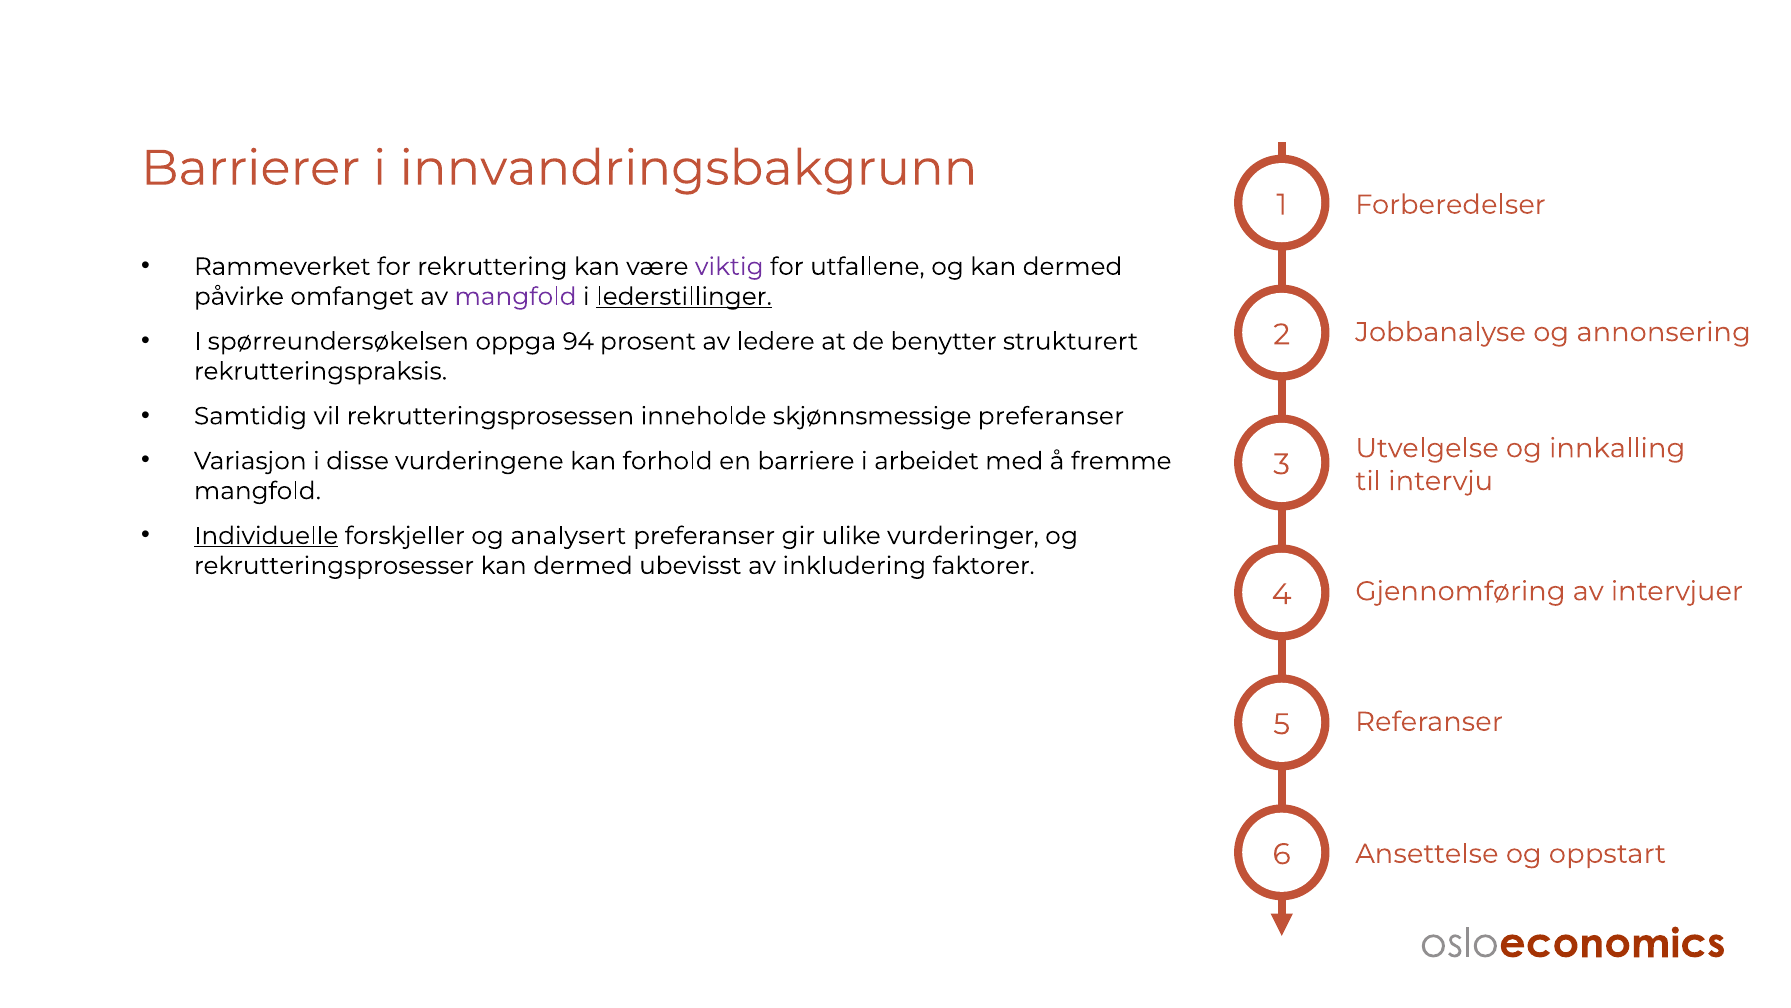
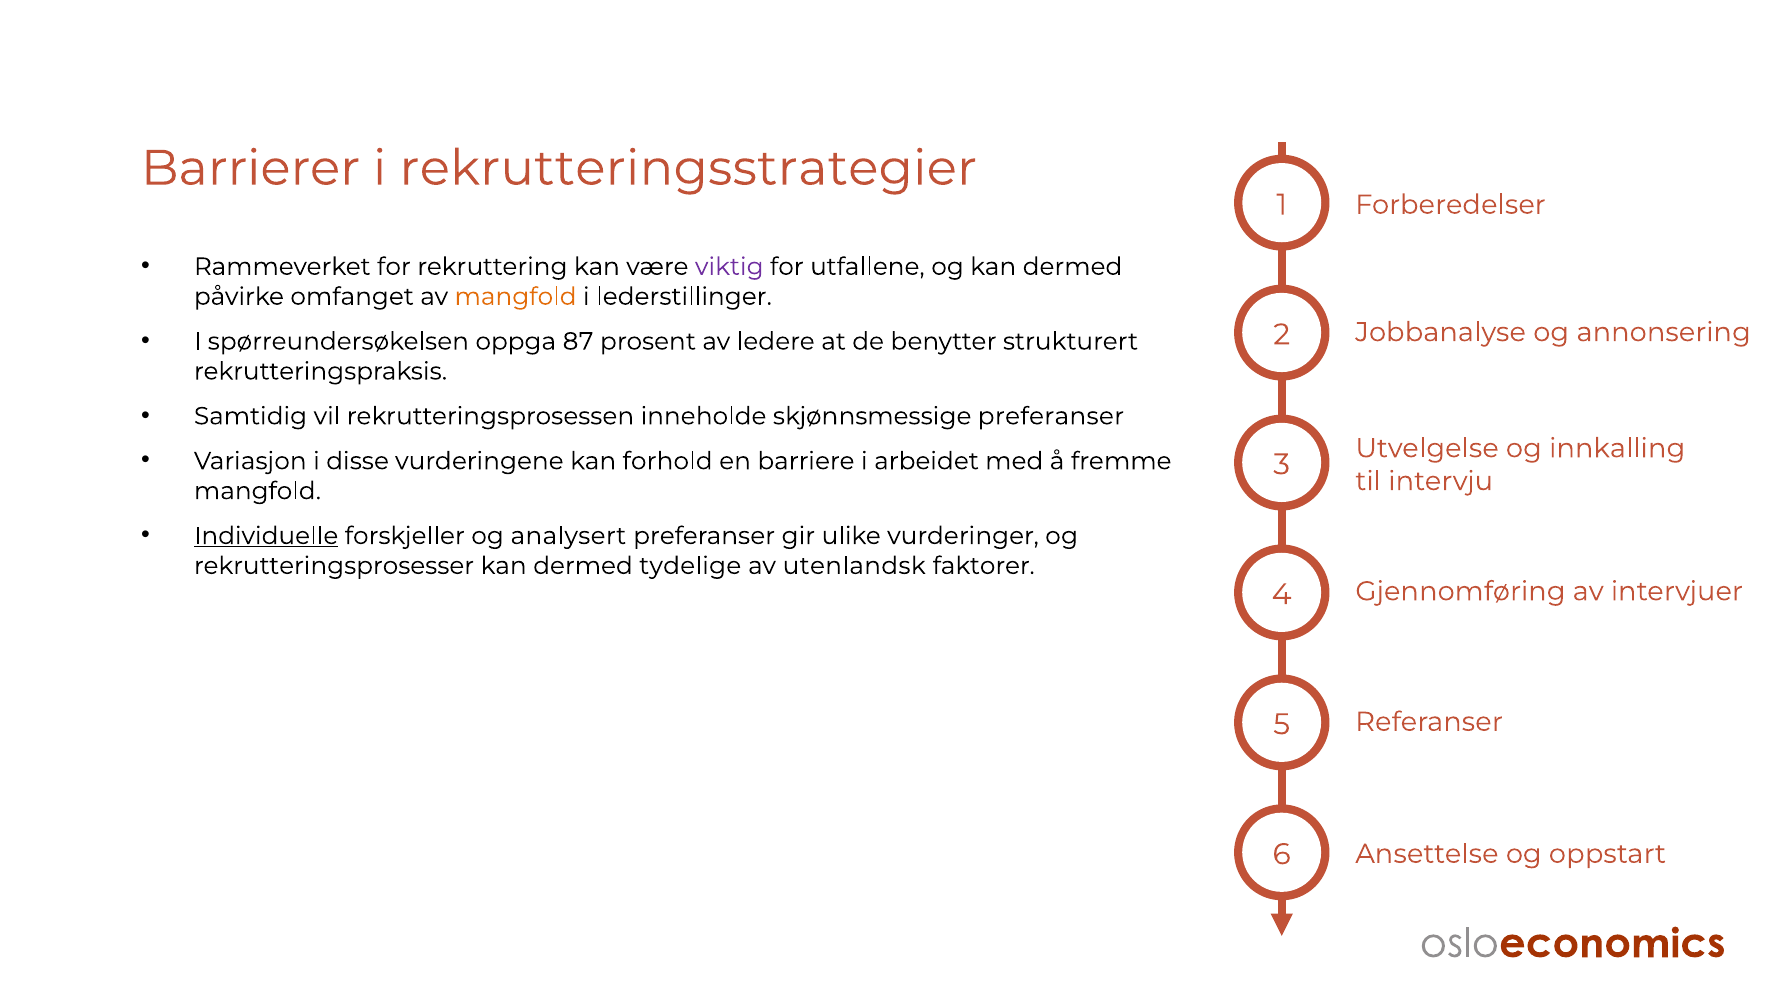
innvandringsbakgrunn: innvandringsbakgrunn -> rekrutteringsstrategier
mangfold at (516, 296) colour: purple -> orange
lederstillinger underline: present -> none
94: 94 -> 87
ubevisst: ubevisst -> tydelige
inkludering: inkludering -> utenlandsk
